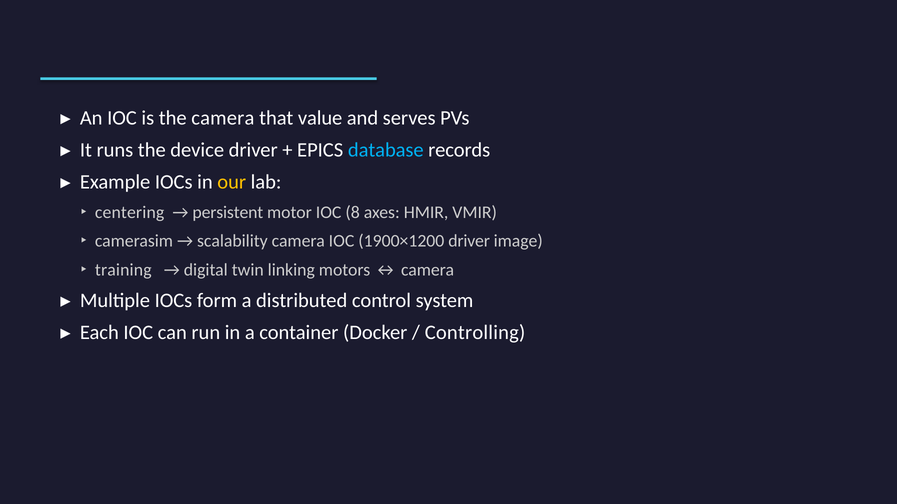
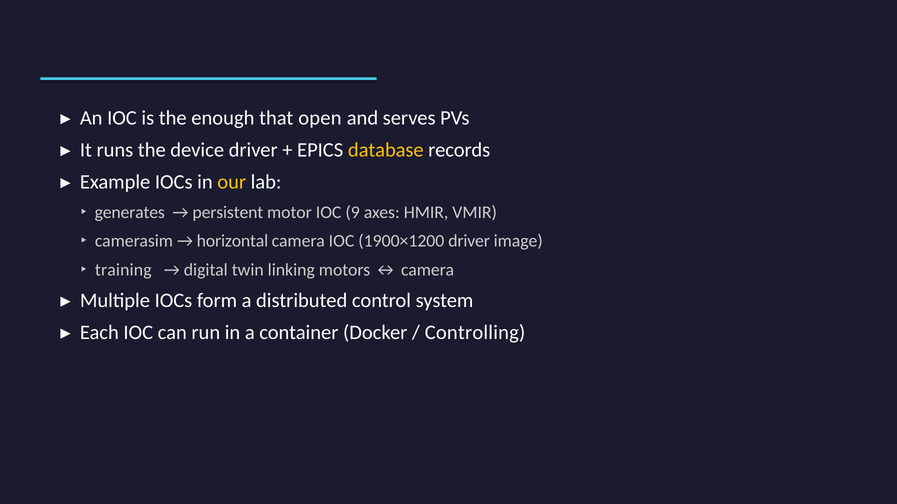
the camera: camera -> enough
value: value -> open
database colour: light blue -> yellow
centering: centering -> generates
8: 8 -> 9
scalability: scalability -> horizontal
